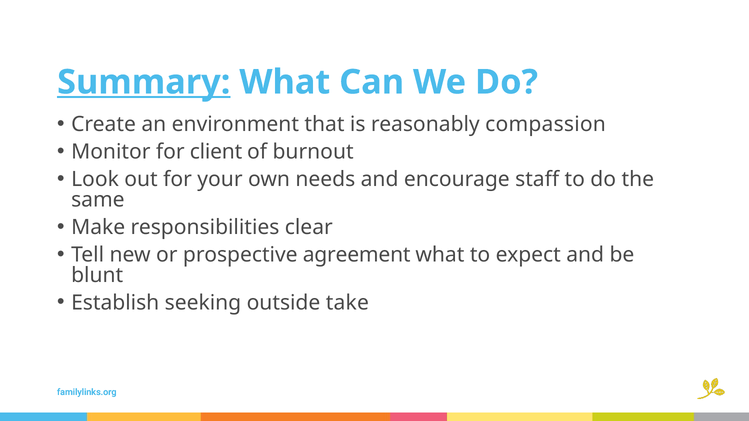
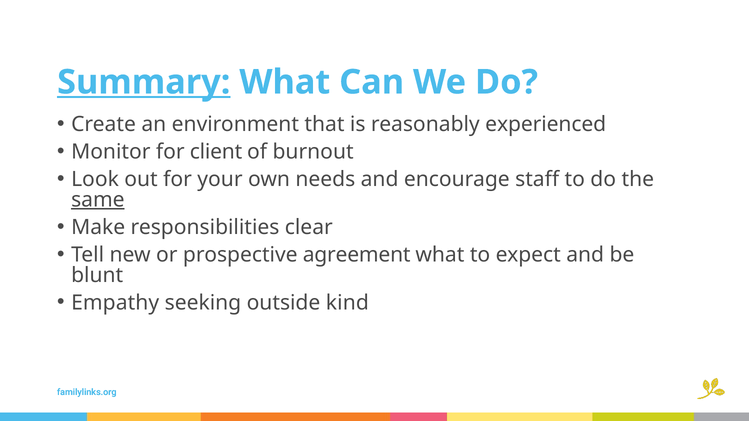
compassion: compassion -> experienced
same underline: none -> present
Establish: Establish -> Empathy
take: take -> kind
